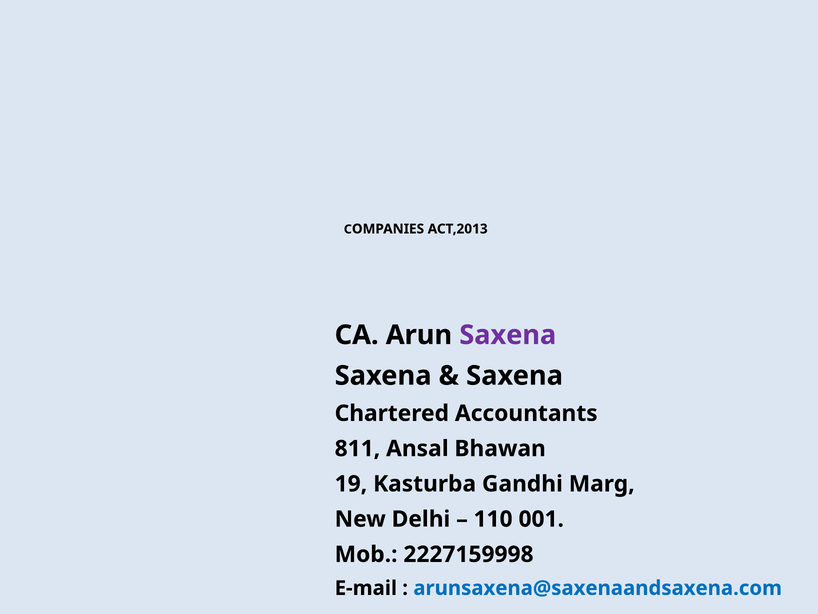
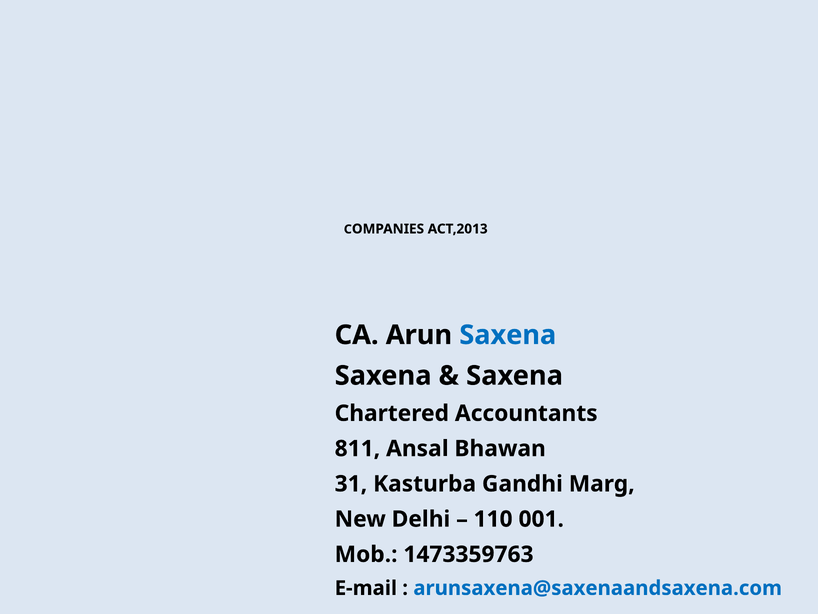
Saxena at (508, 335) colour: purple -> blue
19: 19 -> 31
2227159998: 2227159998 -> 1473359763
